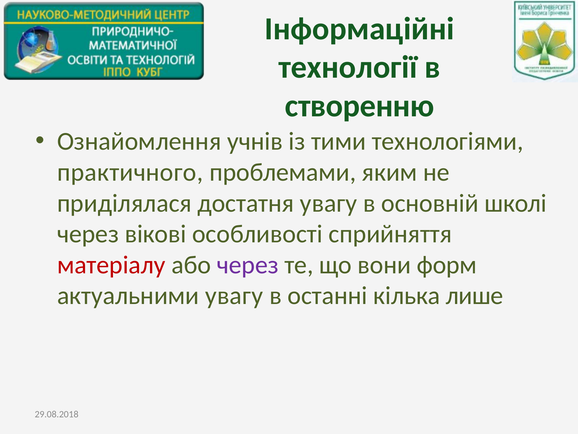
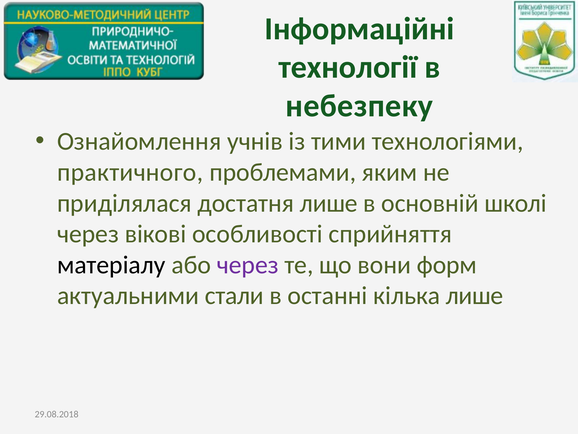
створенню: створенню -> небезпеку
достатня увагу: увагу -> лише
матеріалу colour: red -> black
актуальними увагу: увагу -> стали
